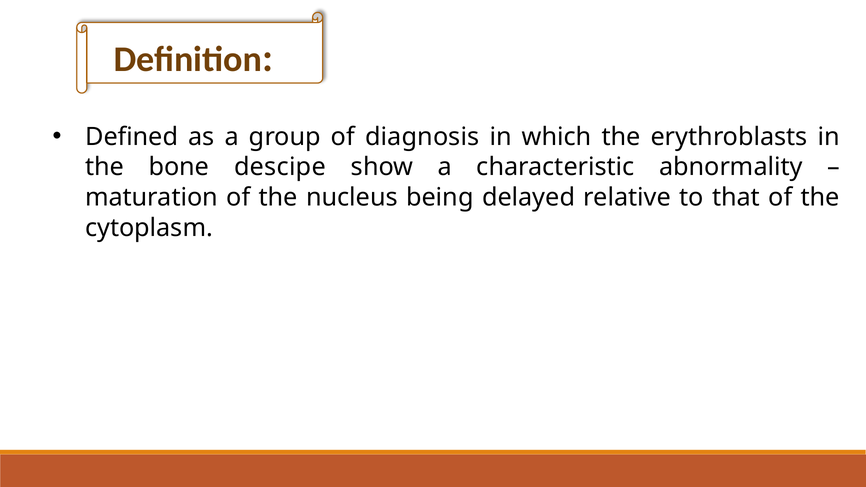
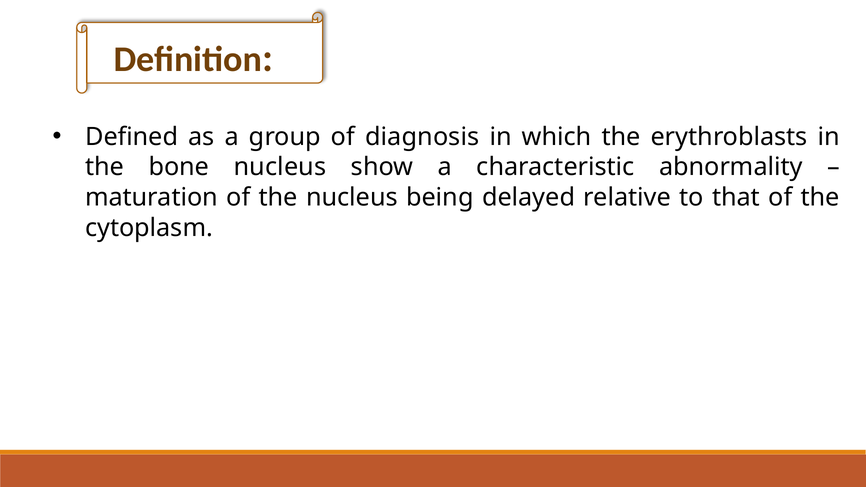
bone descipe: descipe -> nucleus
